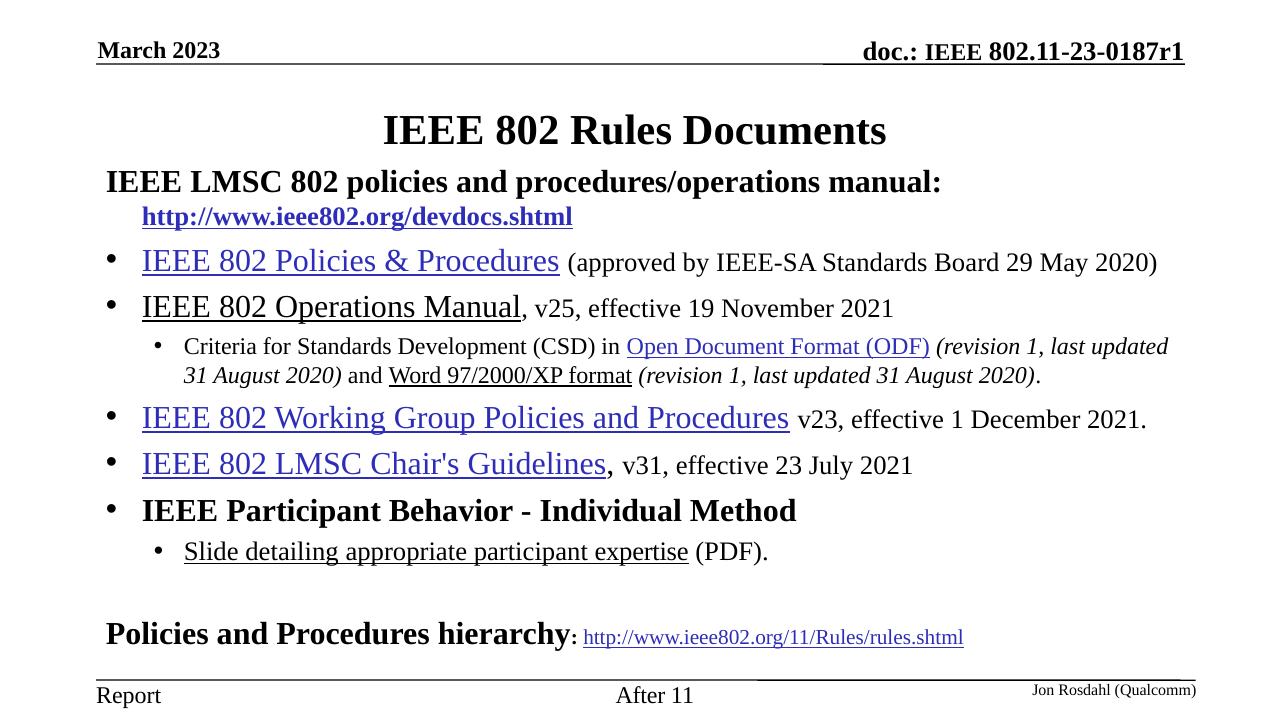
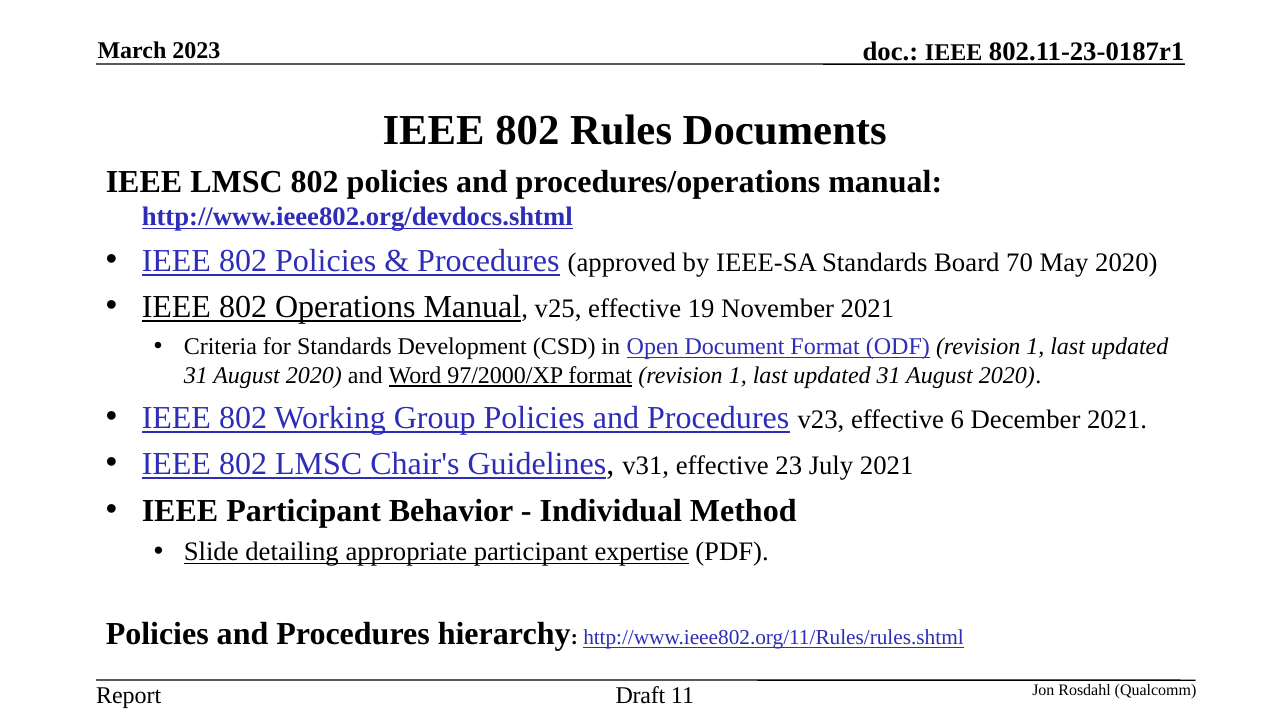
29: 29 -> 70
effective 1: 1 -> 6
After: After -> Draft
